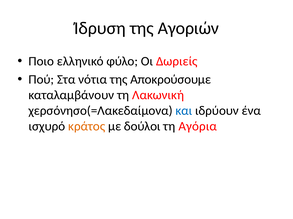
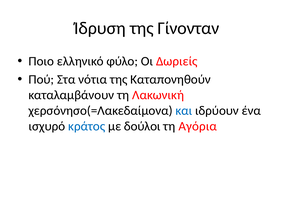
Αγοριών: Αγοριών -> Γίνονταν
Αποκρούσουμε: Αποκρούσουμε -> Καταπονηθούν
κράτος colour: orange -> blue
